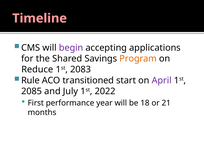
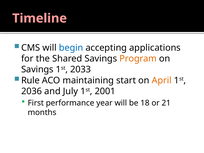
begin colour: purple -> blue
Reduce at (37, 69): Reduce -> Savings
2083: 2083 -> 2033
transitioned: transitioned -> maintaining
April colour: purple -> orange
2085: 2085 -> 2036
2022: 2022 -> 2001
